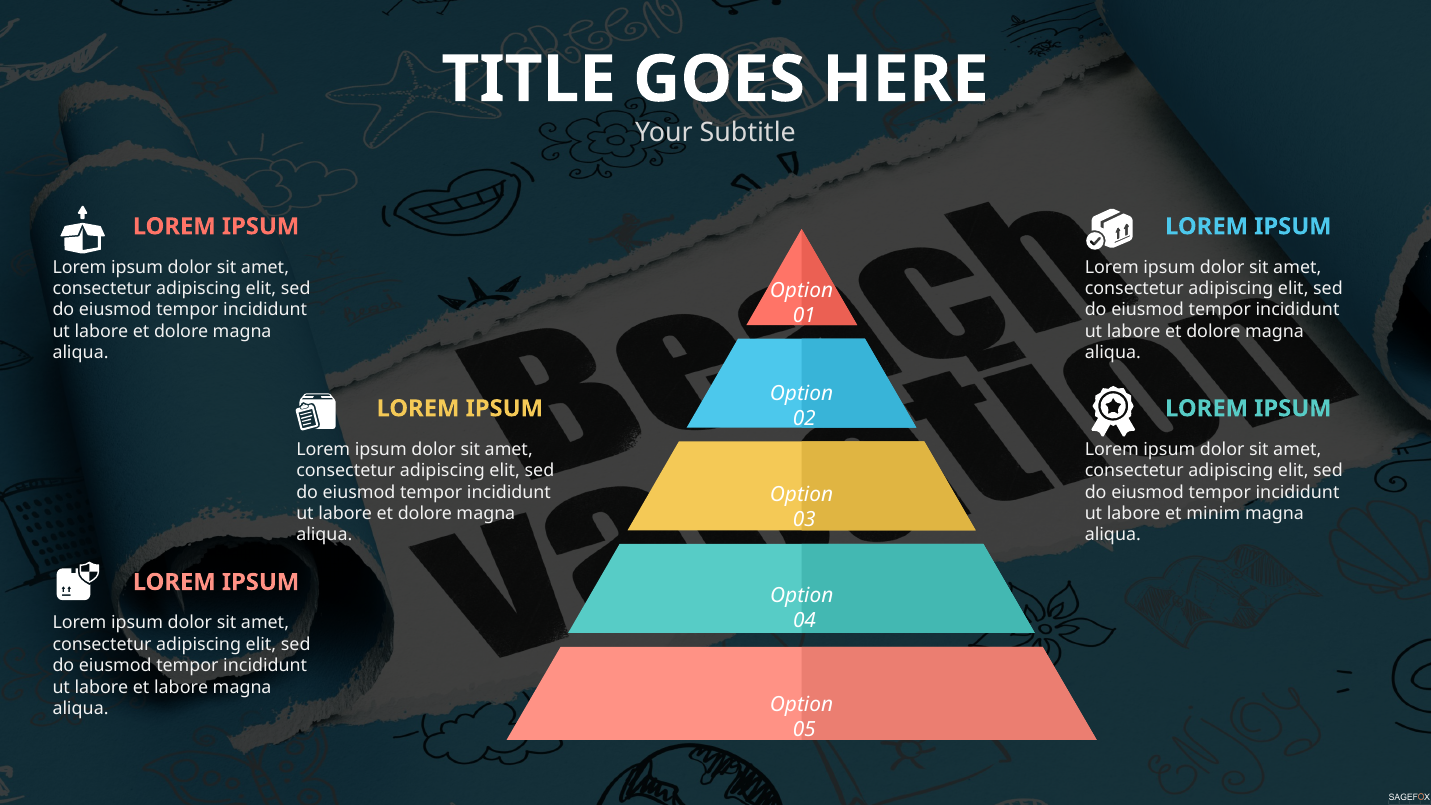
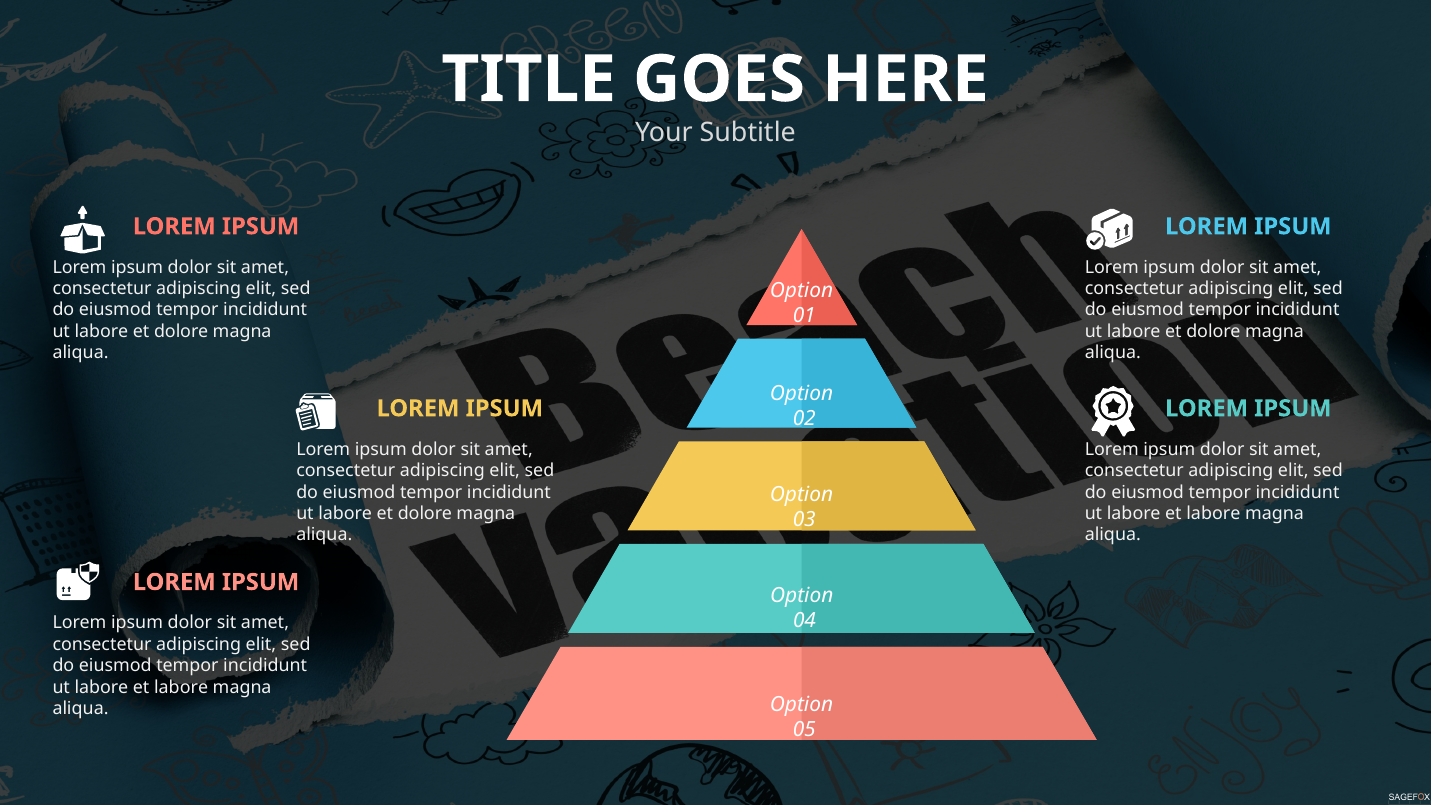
minim at (1213, 514): minim -> labore
